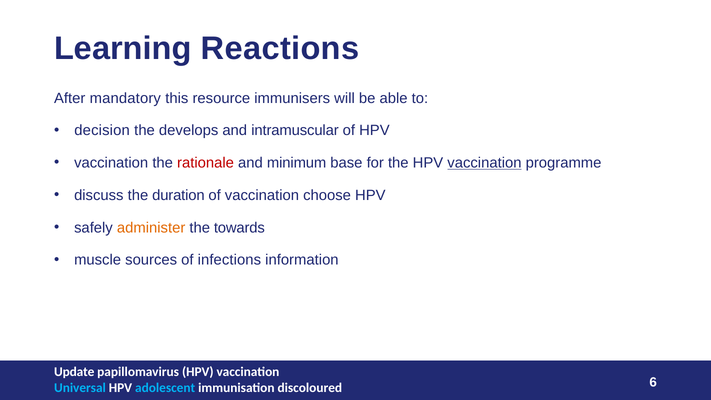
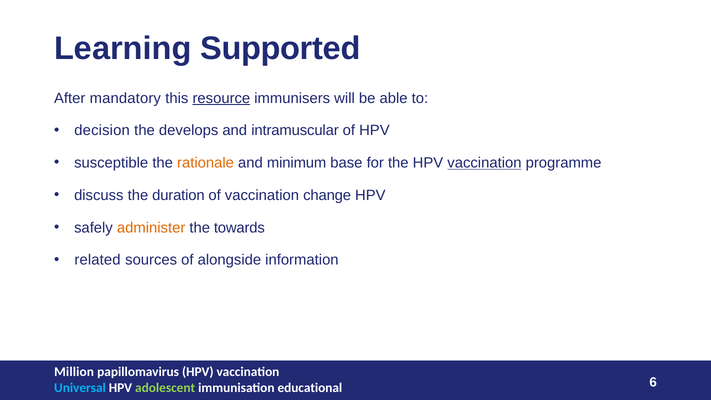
Reactions: Reactions -> Supported
resource underline: none -> present
vaccination at (111, 163): vaccination -> susceptible
rationale colour: red -> orange
choose: choose -> change
muscle: muscle -> related
infections: infections -> alongside
Update: Update -> Million
adolescent colour: light blue -> light green
discoloured: discoloured -> educational
